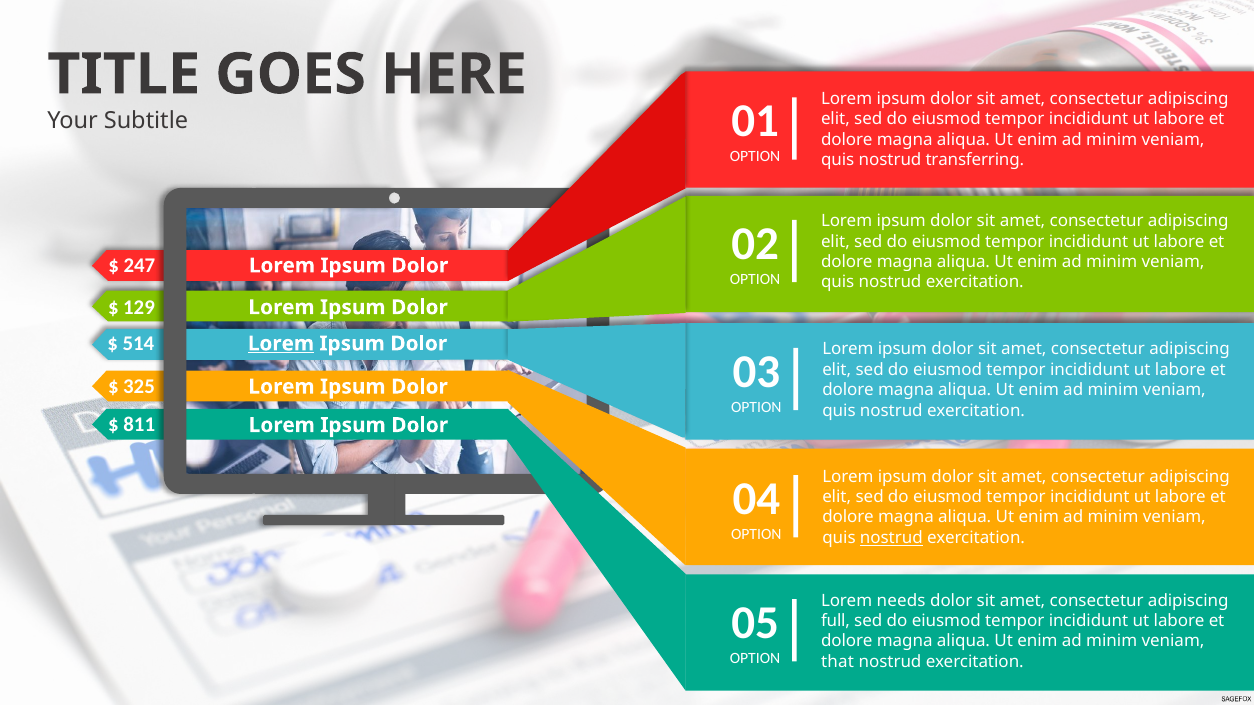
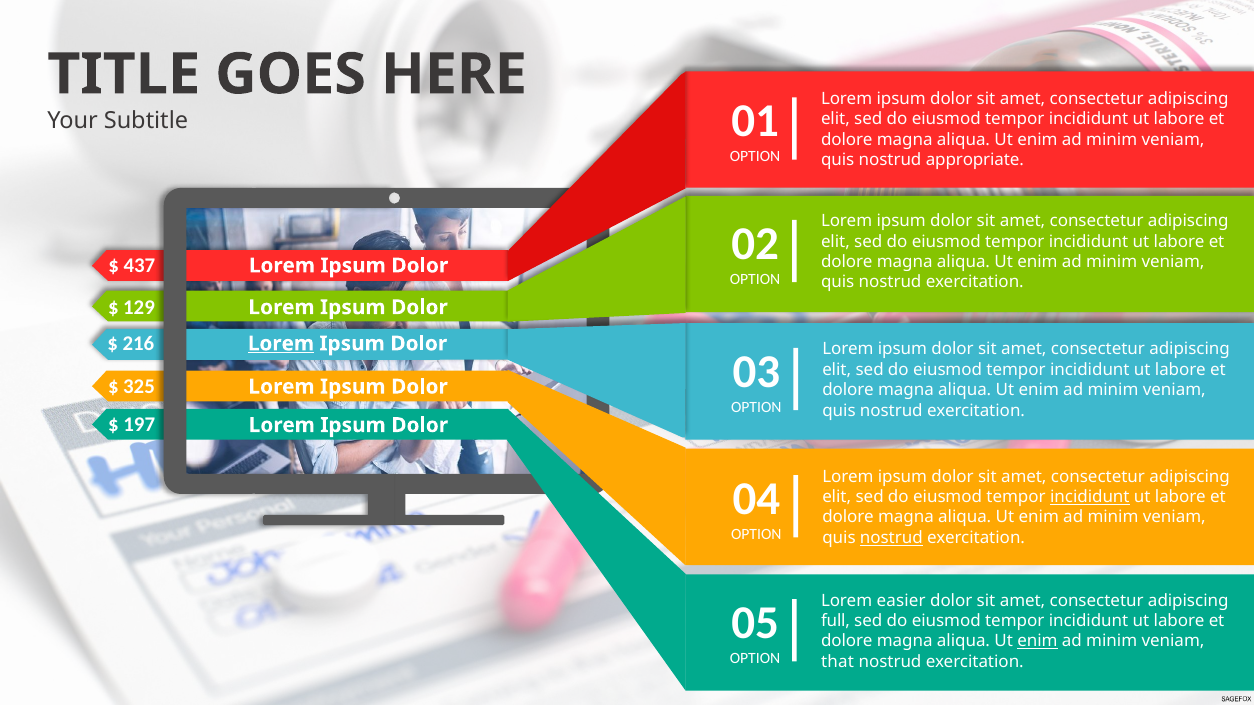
transferring: transferring -> appropriate
247: 247 -> 437
514: 514 -> 216
811: 811 -> 197
incididunt at (1090, 497) underline: none -> present
needs: needs -> easier
enim at (1037, 642) underline: none -> present
